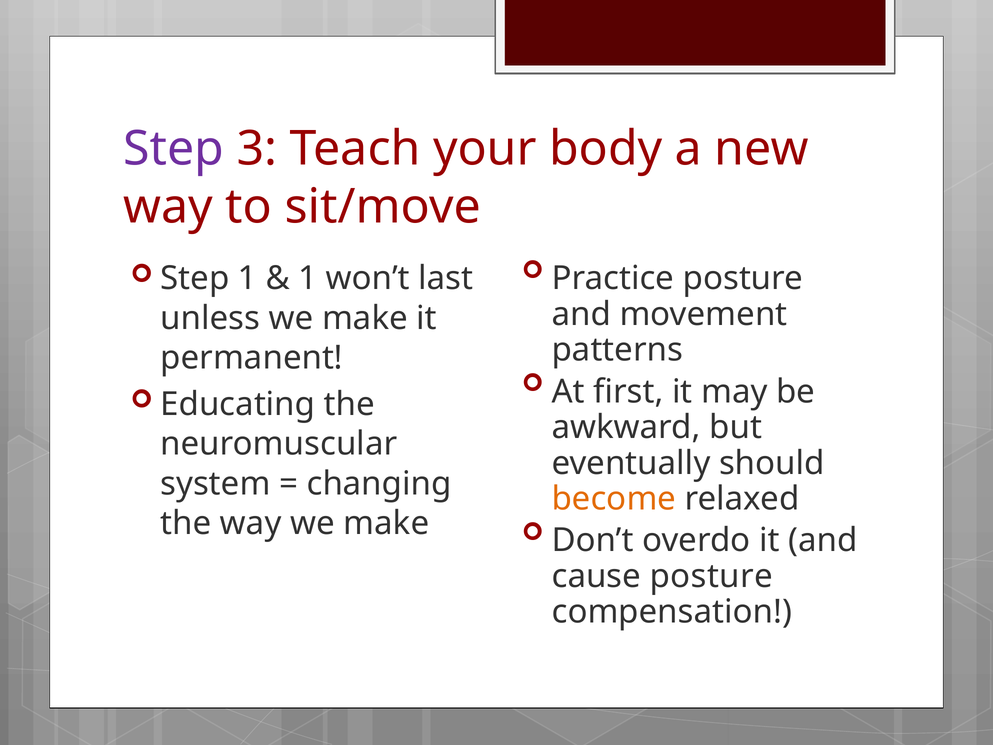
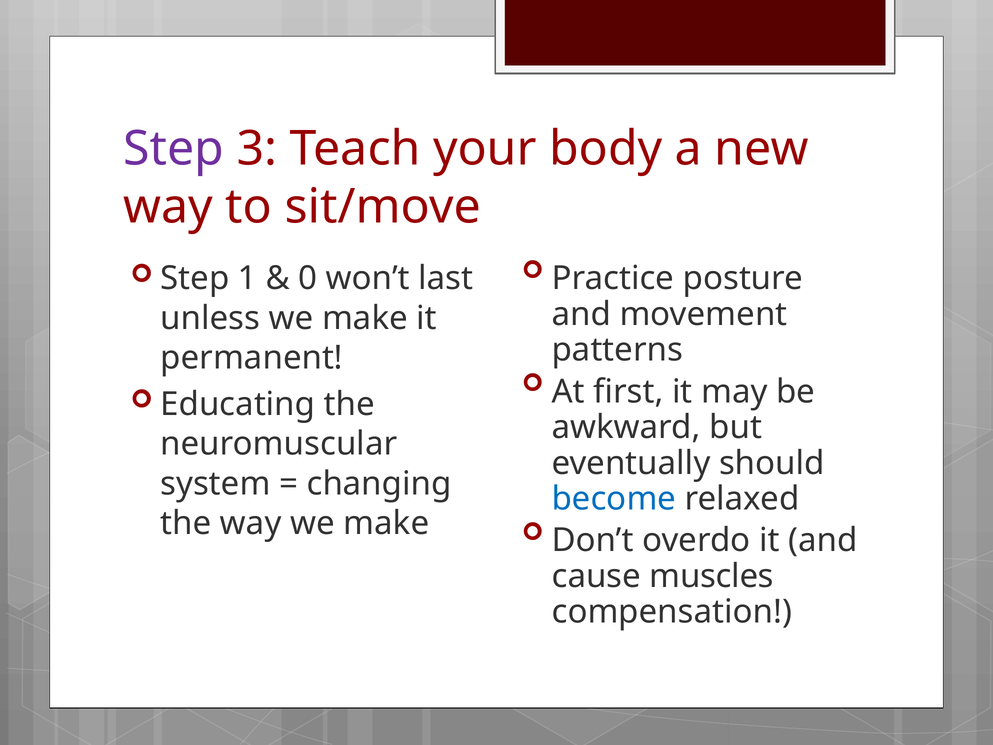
1 at (308, 278): 1 -> 0
become colour: orange -> blue
cause posture: posture -> muscles
